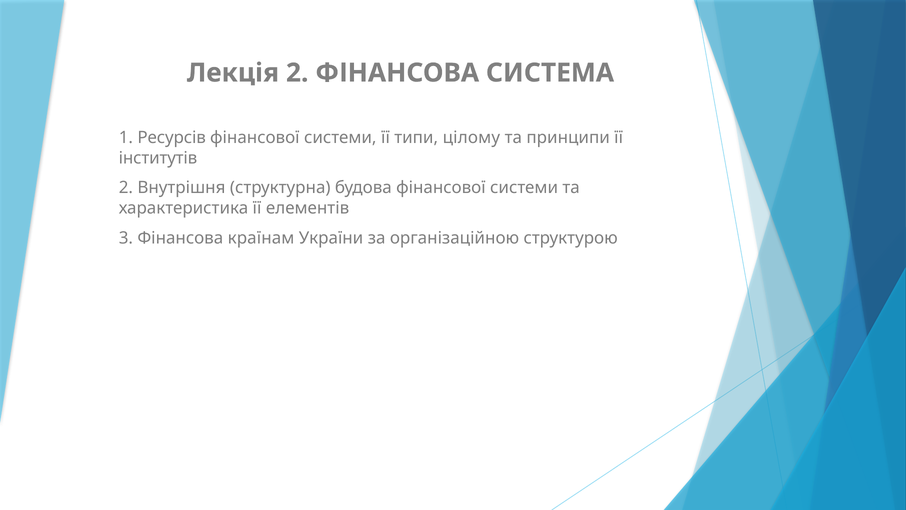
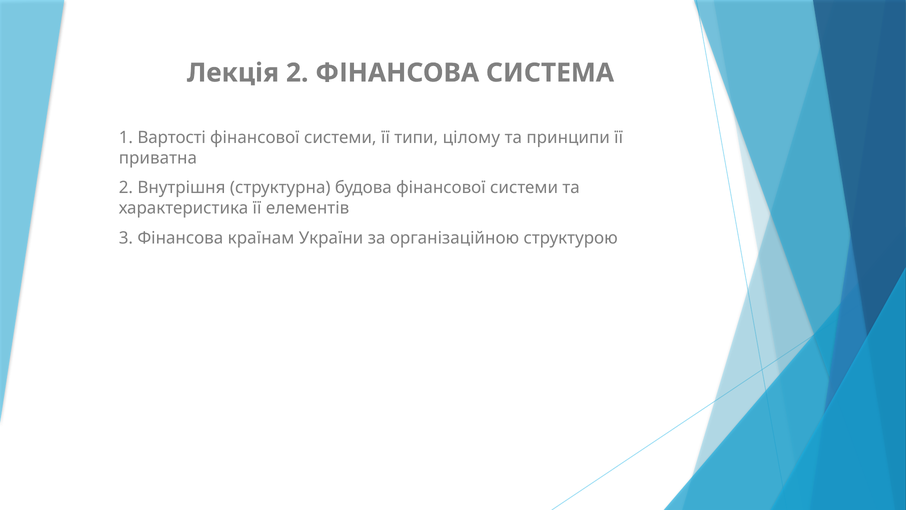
Ресурсів: Ресурсів -> Вартості
інститутів: інститутів -> приватна
